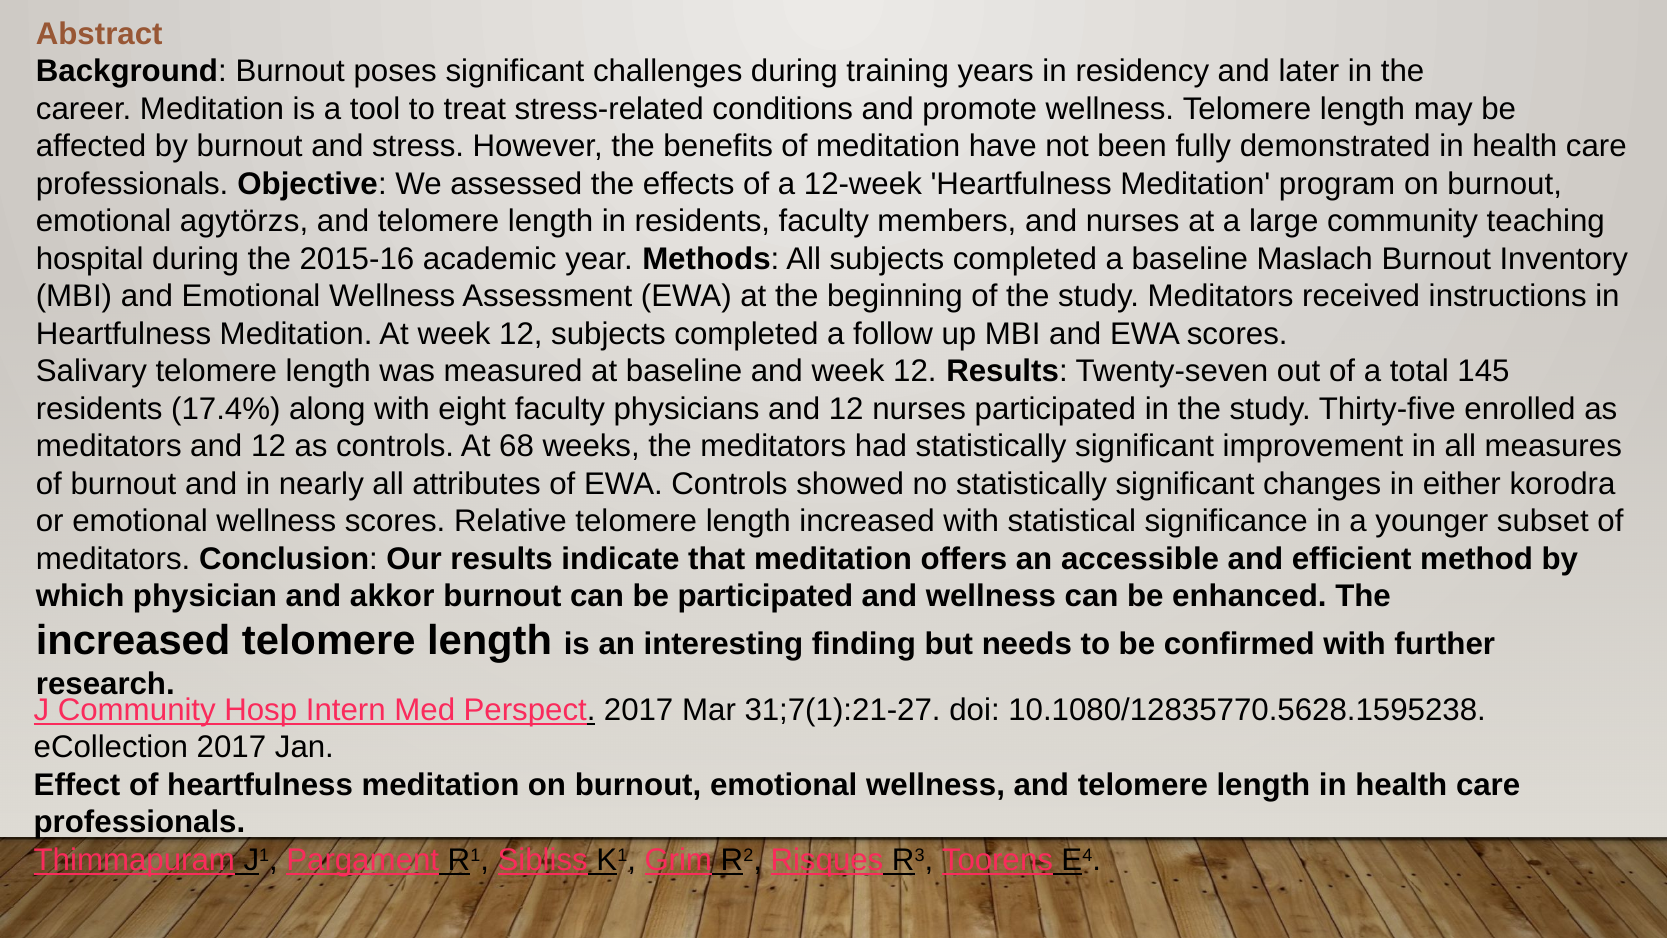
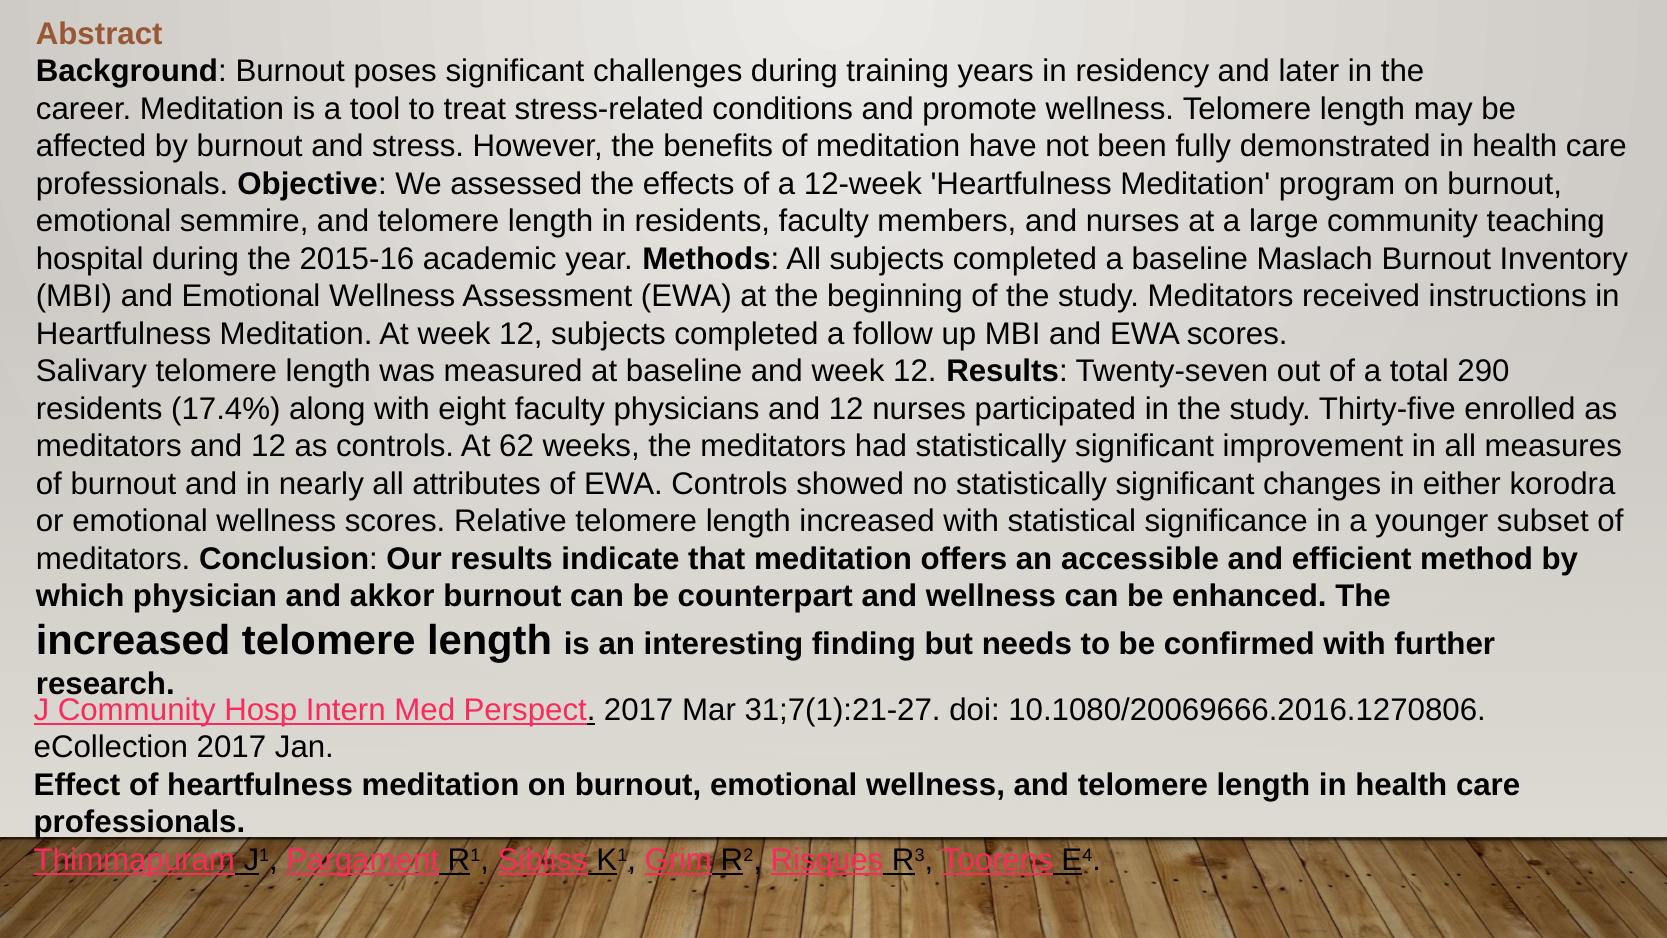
agytörzs: agytörzs -> semmire
145: 145 -> 290
68: 68 -> 62
be participated: participated -> counterpart
10.1080/12835770.5628.1595238: 10.1080/12835770.5628.1595238 -> 10.1080/20069666.2016.1270806
